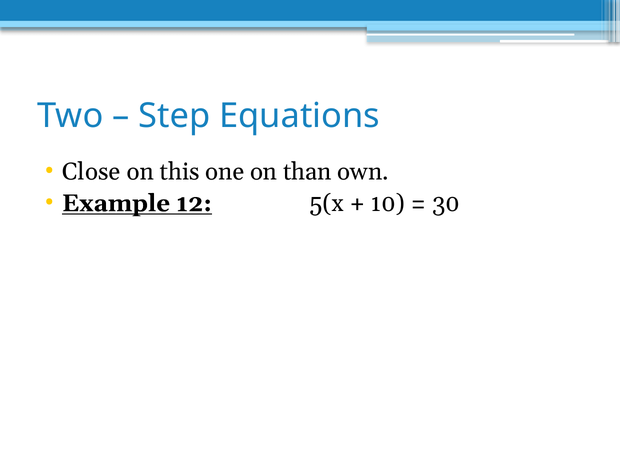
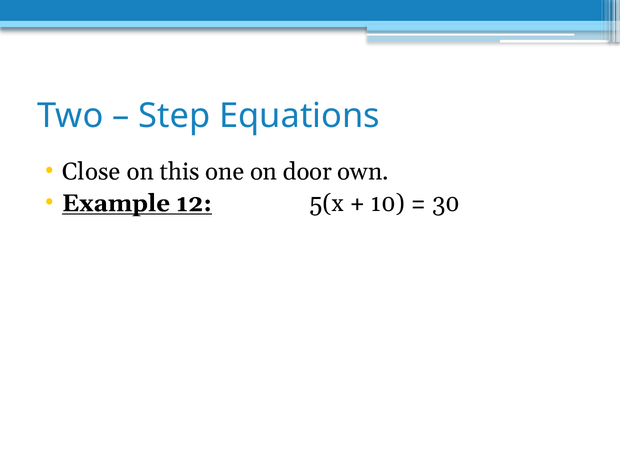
than: than -> door
